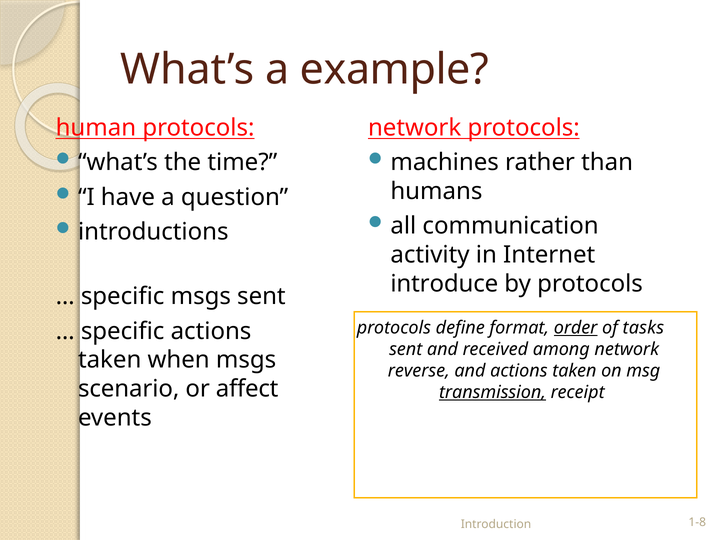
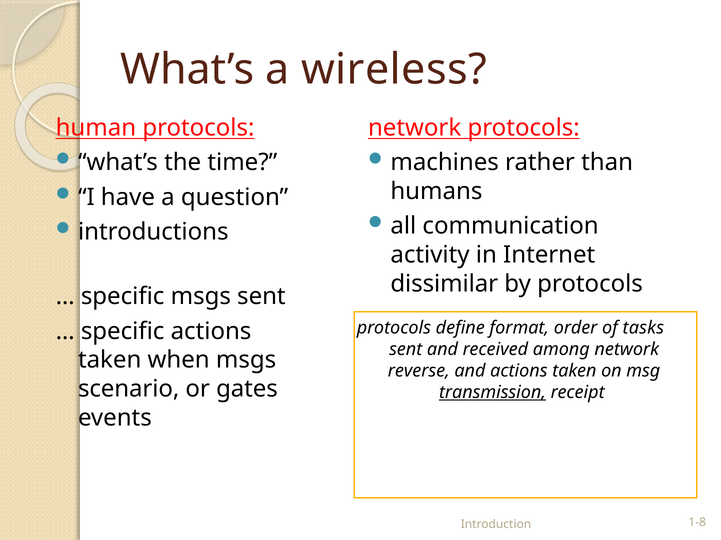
example: example -> wireless
introduce: introduce -> dissimilar
order underline: present -> none
affect: affect -> gates
